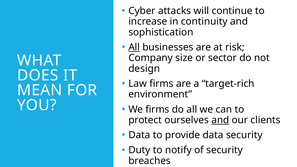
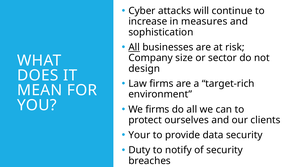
continuity: continuity -> measures
and at (220, 120) underline: present -> none
Data at (139, 135): Data -> Your
